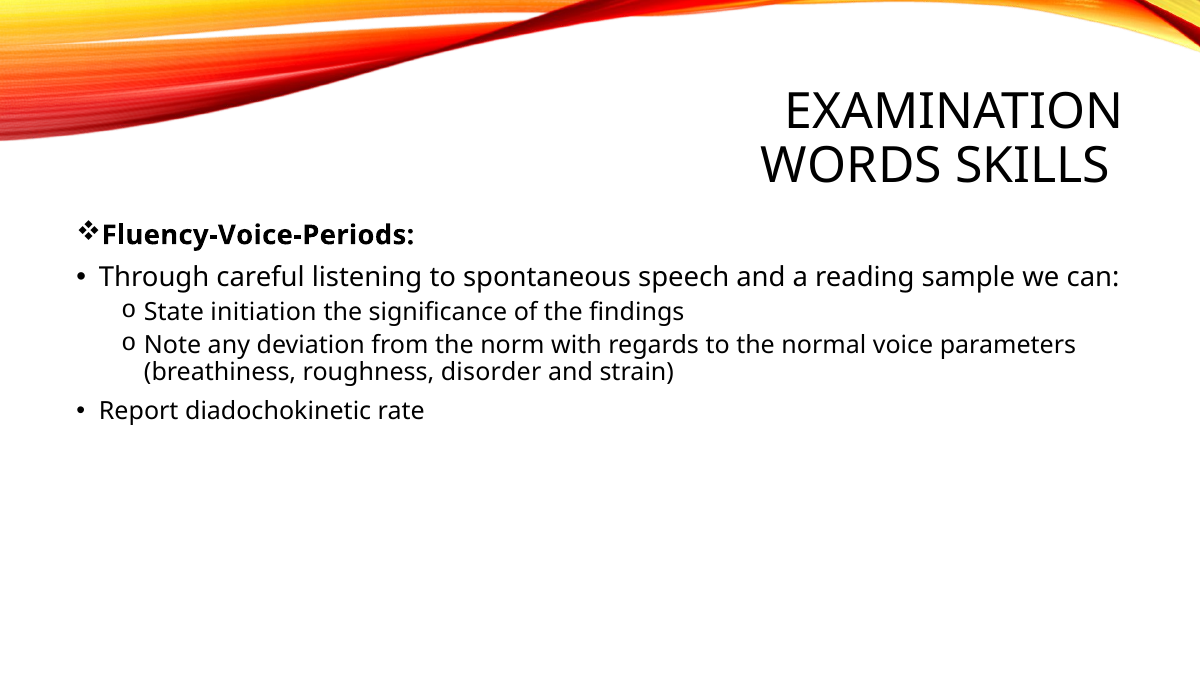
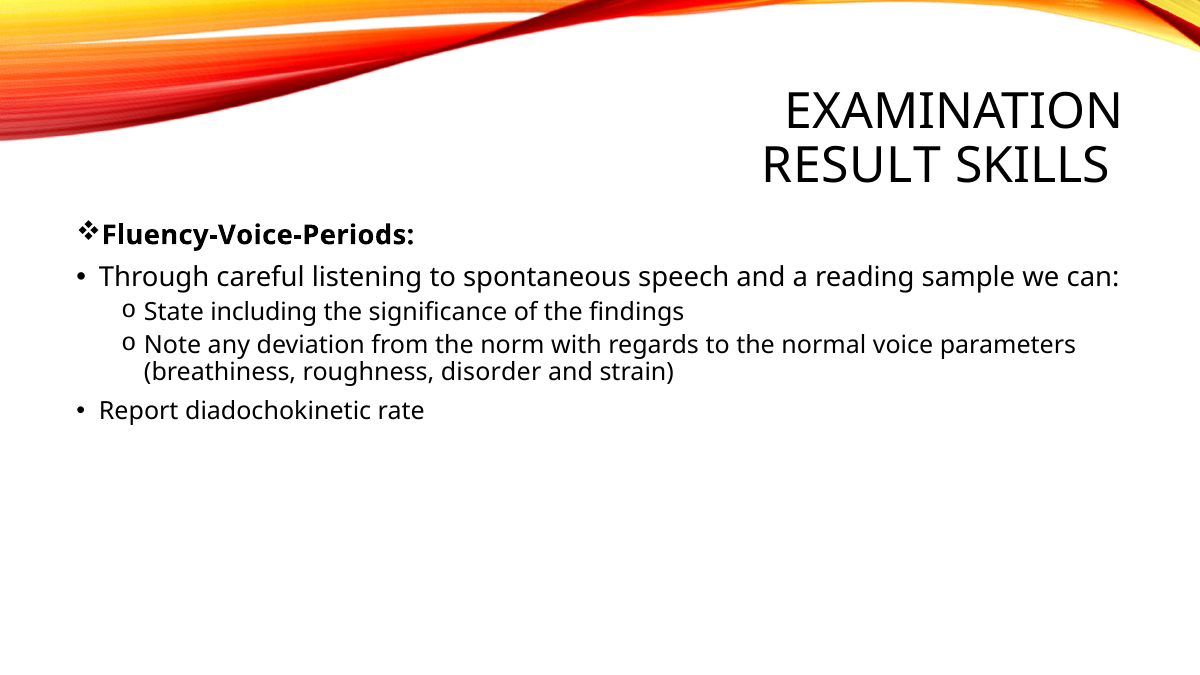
WORDS: WORDS -> RESULT
initiation: initiation -> including
